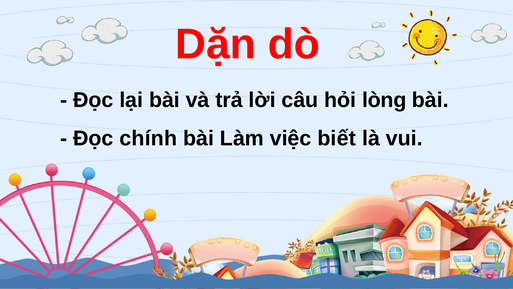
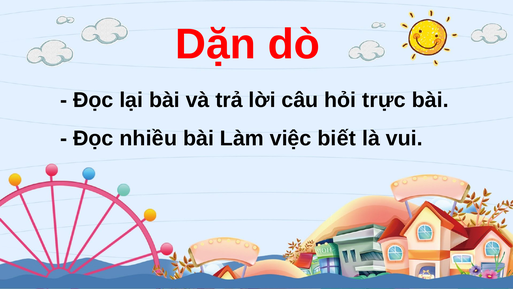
lòng: lòng -> trực
chính: chính -> nhiều
